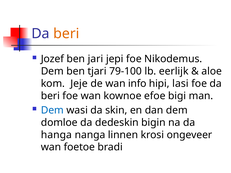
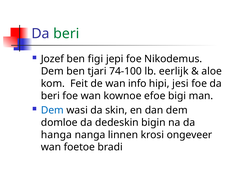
beri at (66, 34) colour: orange -> green
jari: jari -> figi
79-100: 79-100 -> 74-100
Jeje: Jeje -> Feit
lasi: lasi -> jesi
